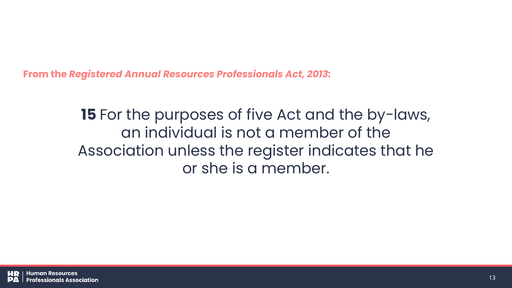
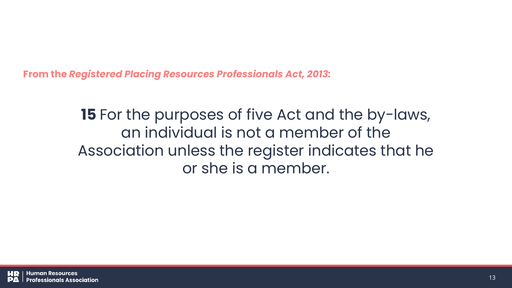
Annual: Annual -> Placing
